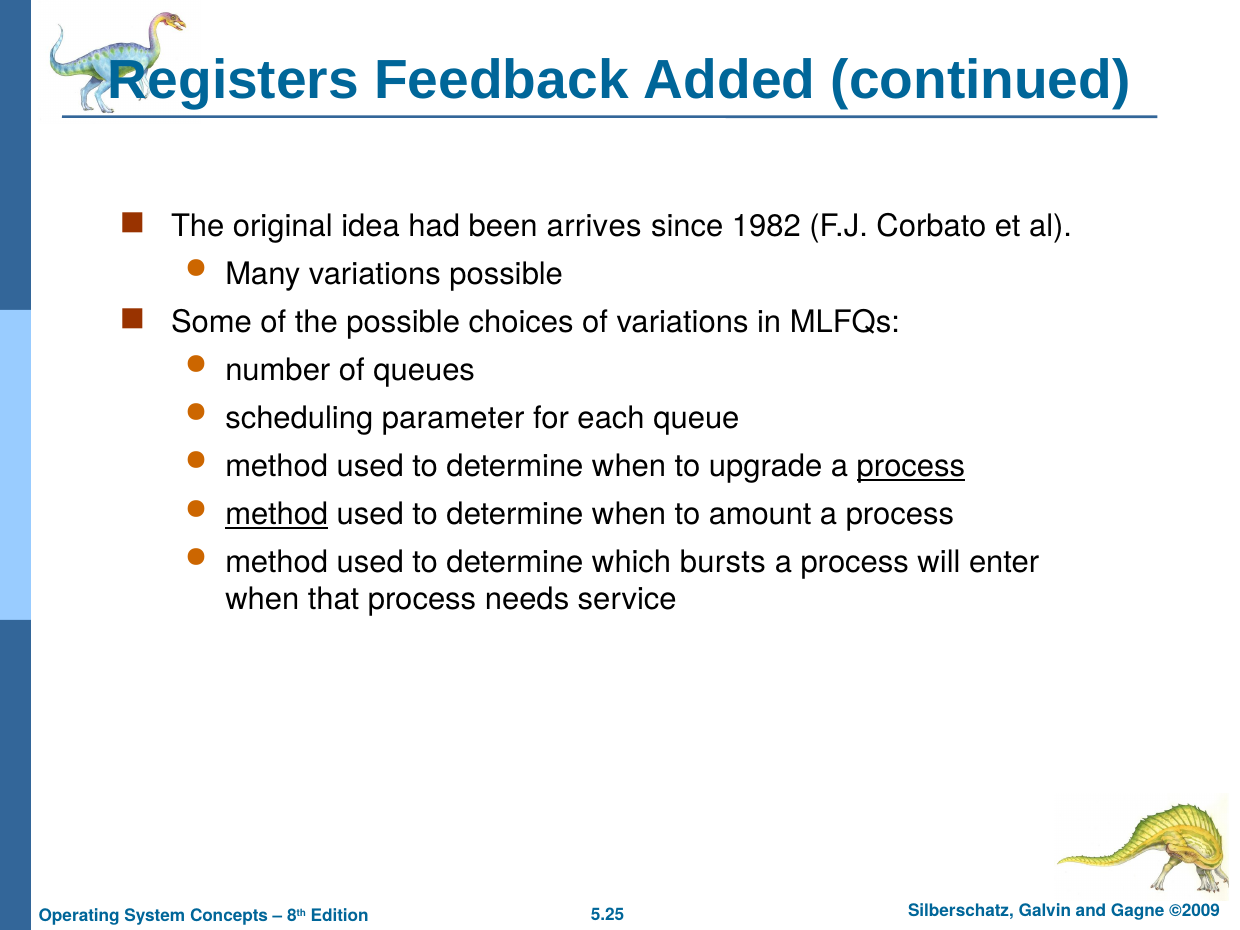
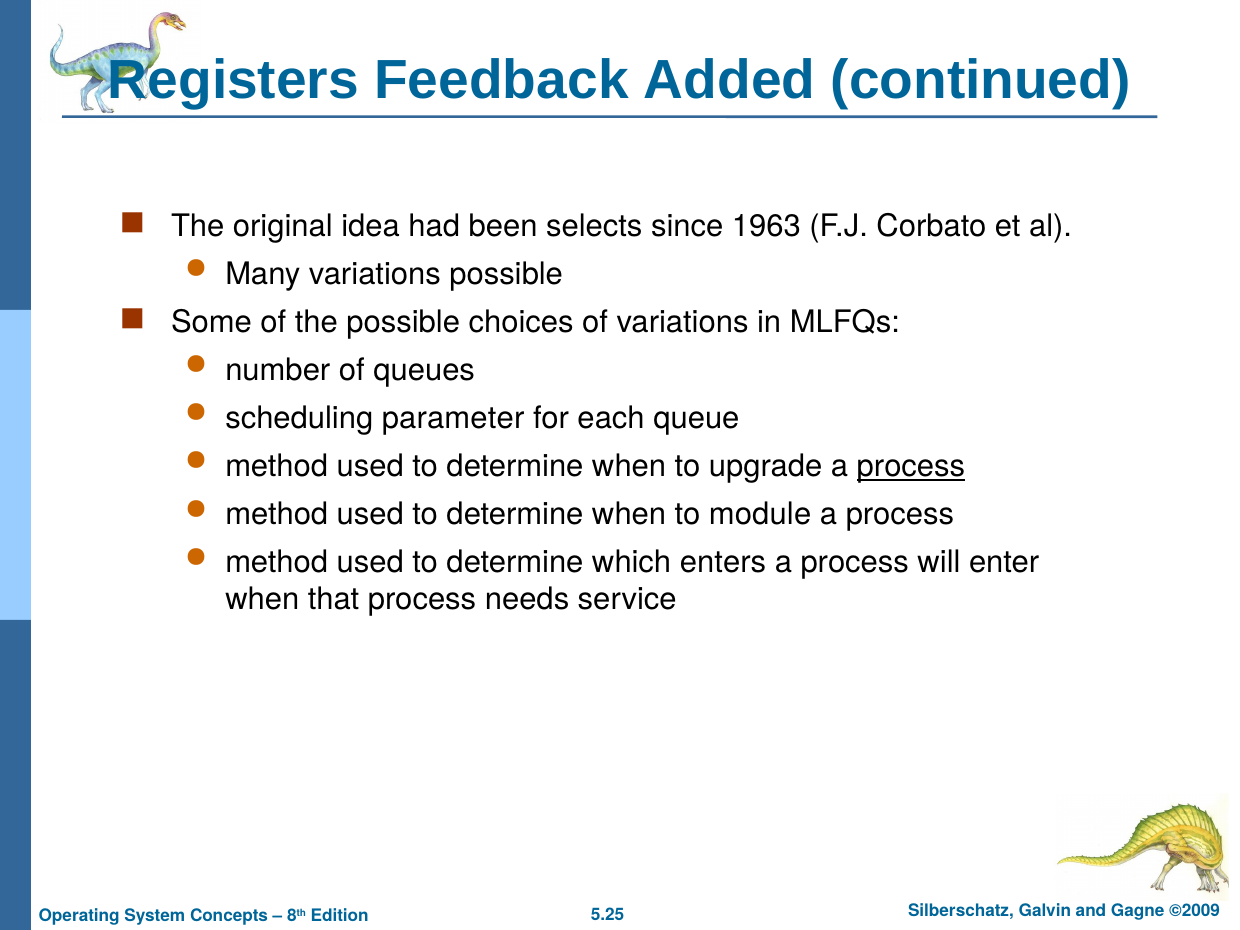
arrives: arrives -> selects
1982: 1982 -> 1963
method at (277, 514) underline: present -> none
amount: amount -> module
bursts: bursts -> enters
